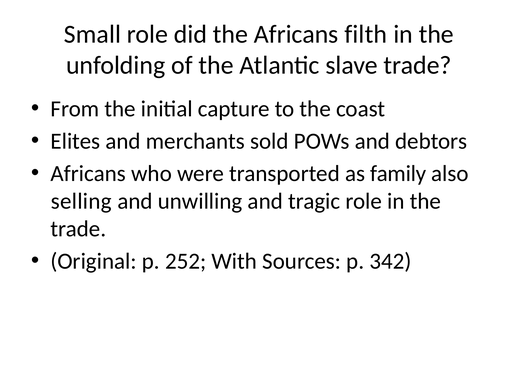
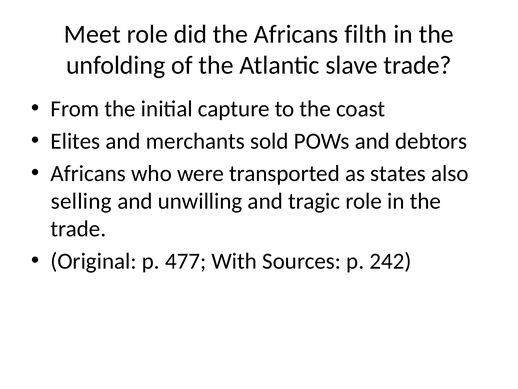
Small: Small -> Meet
family: family -> states
252: 252 -> 477
342: 342 -> 242
